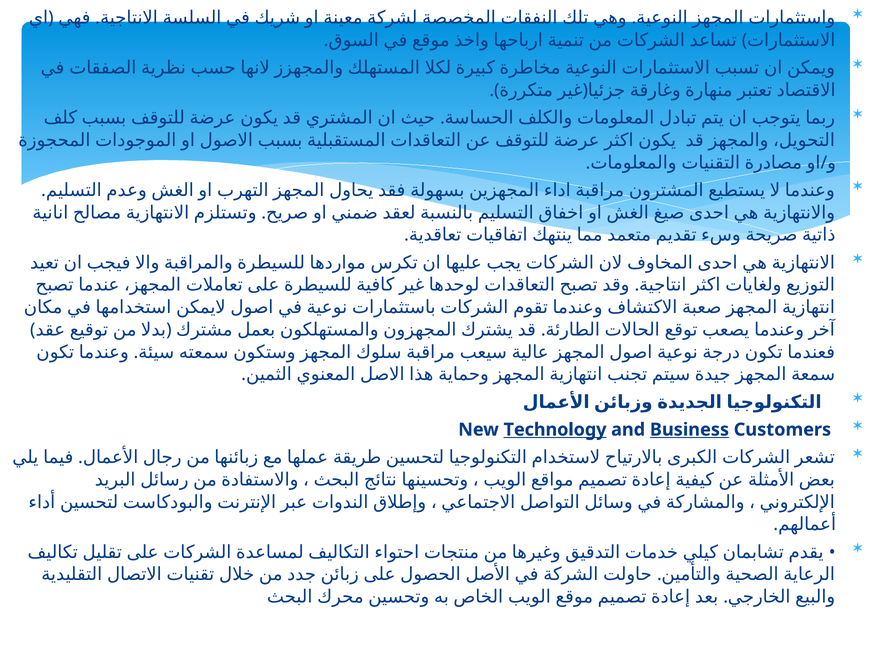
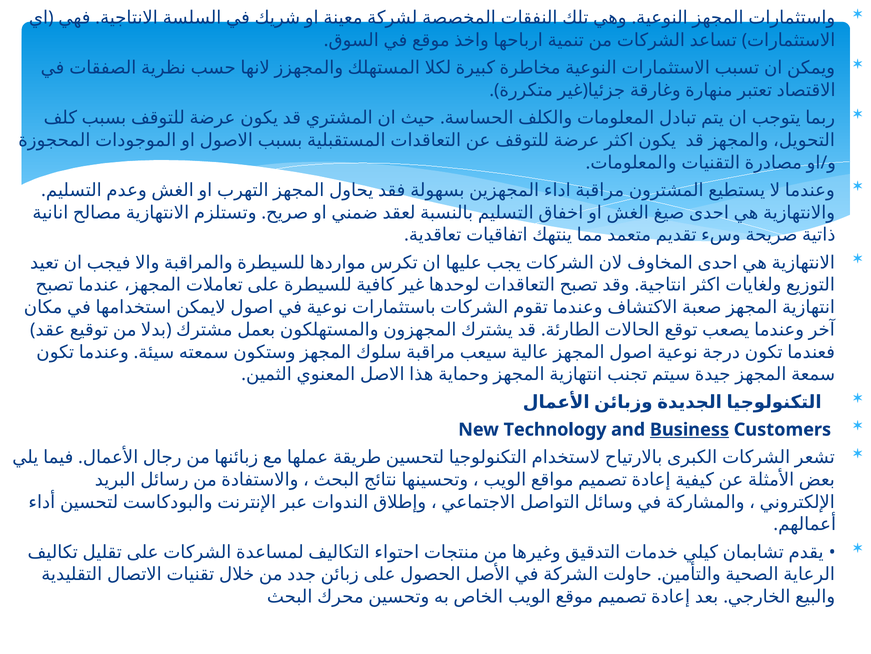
Technology underline: present -> none
